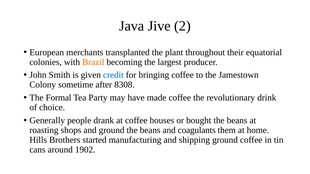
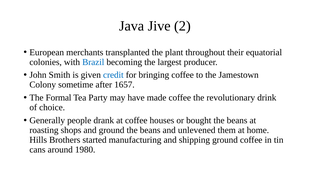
Brazil colour: orange -> blue
8308: 8308 -> 1657
coagulants: coagulants -> unlevened
1902: 1902 -> 1980
